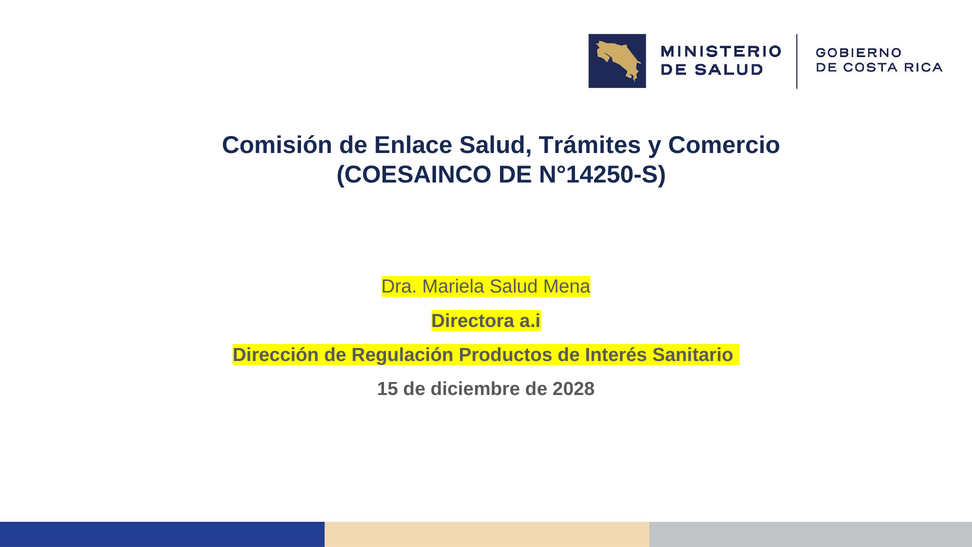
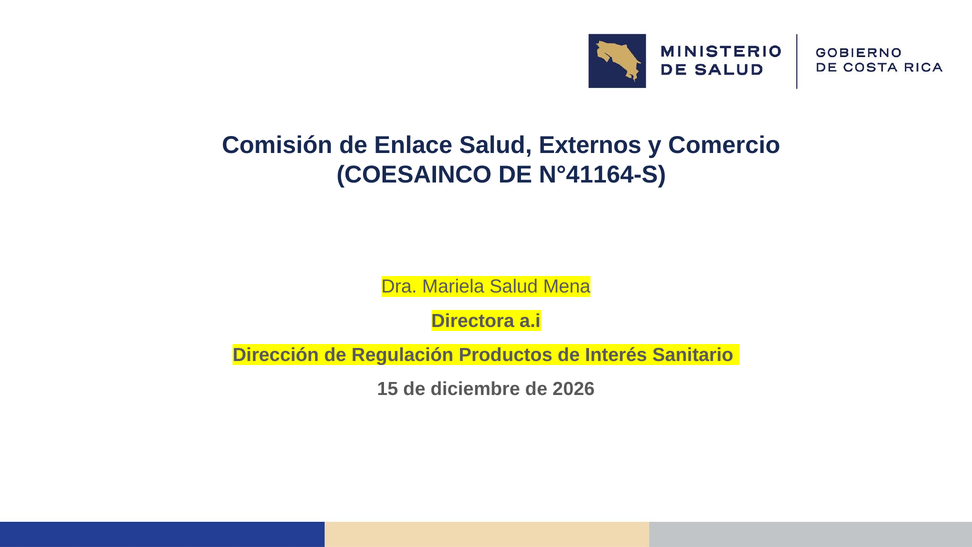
Trámites: Trámites -> Externos
N°14250-S: N°14250-S -> N°41164-S
2028: 2028 -> 2026
